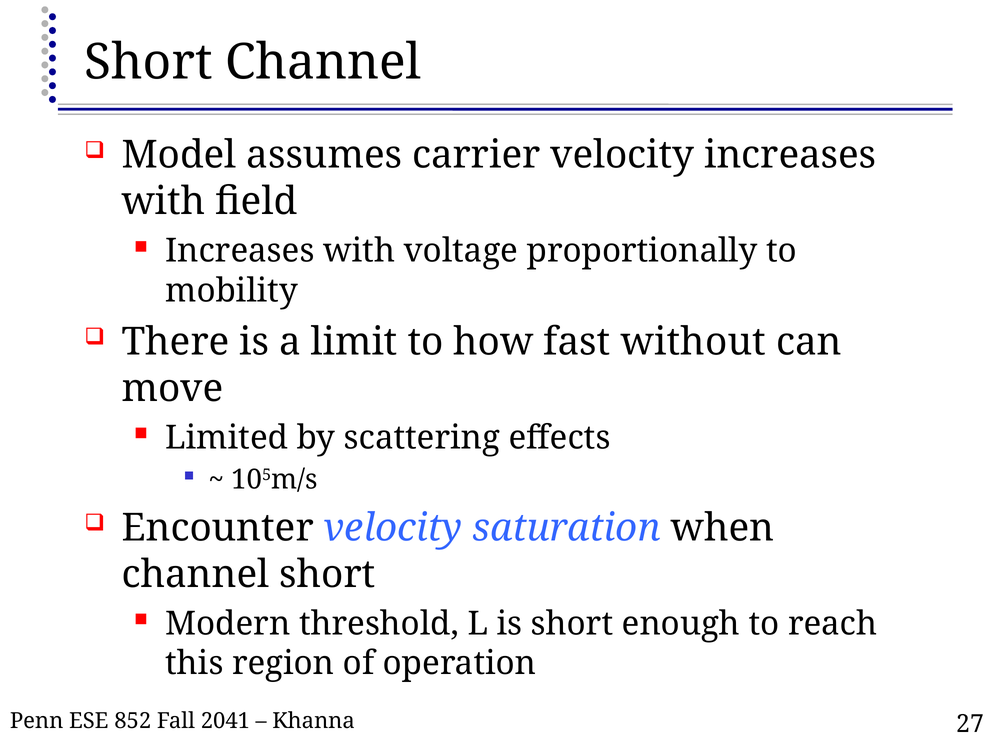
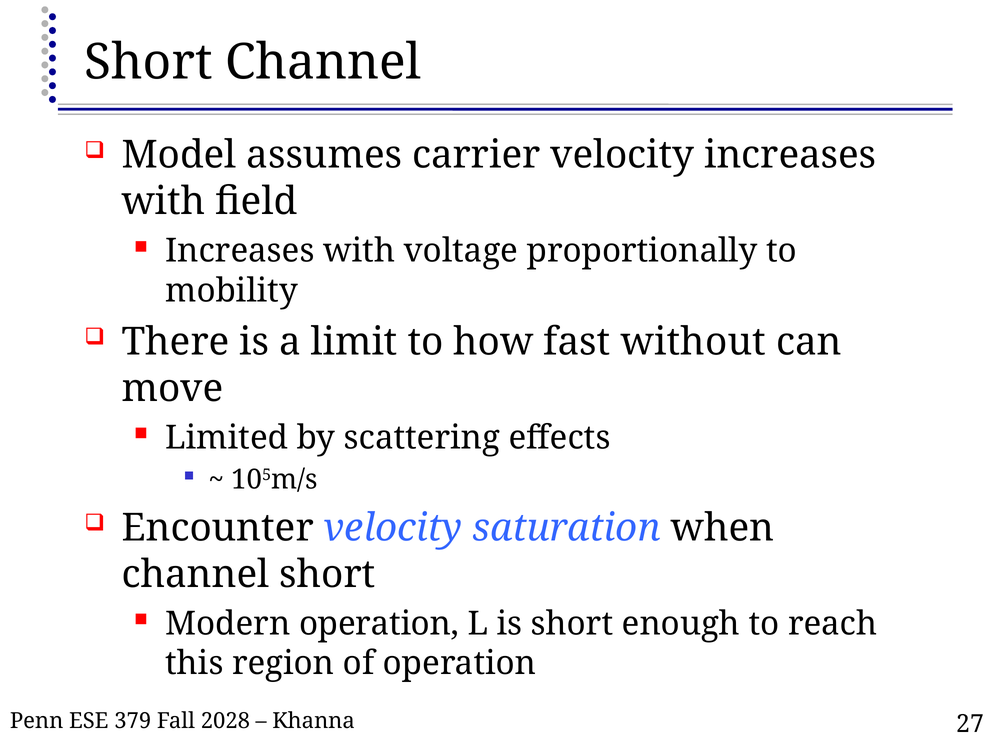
Modern threshold: threshold -> operation
852: 852 -> 379
2041: 2041 -> 2028
